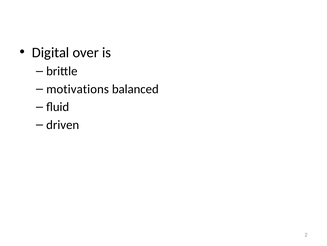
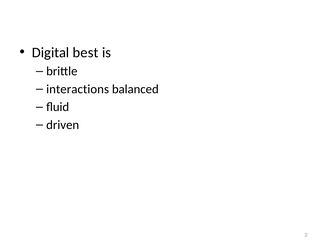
over: over -> best
motivations: motivations -> interactions
